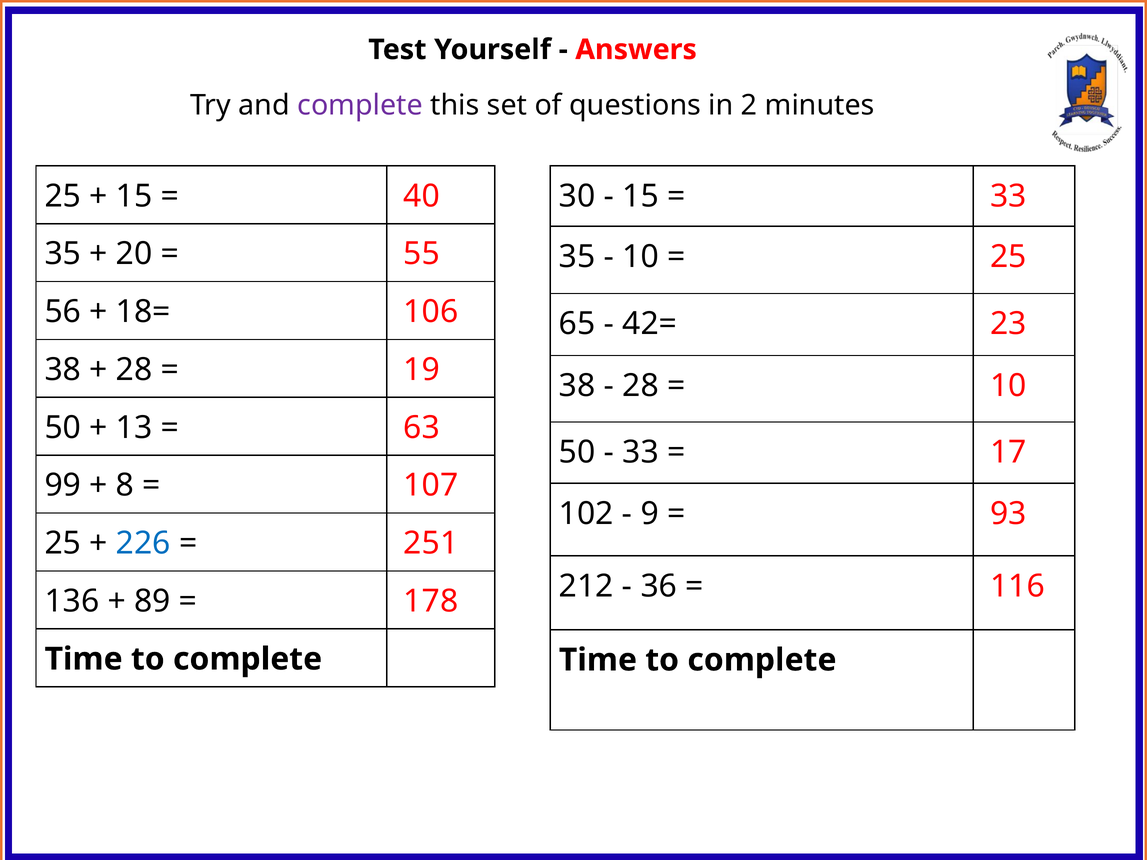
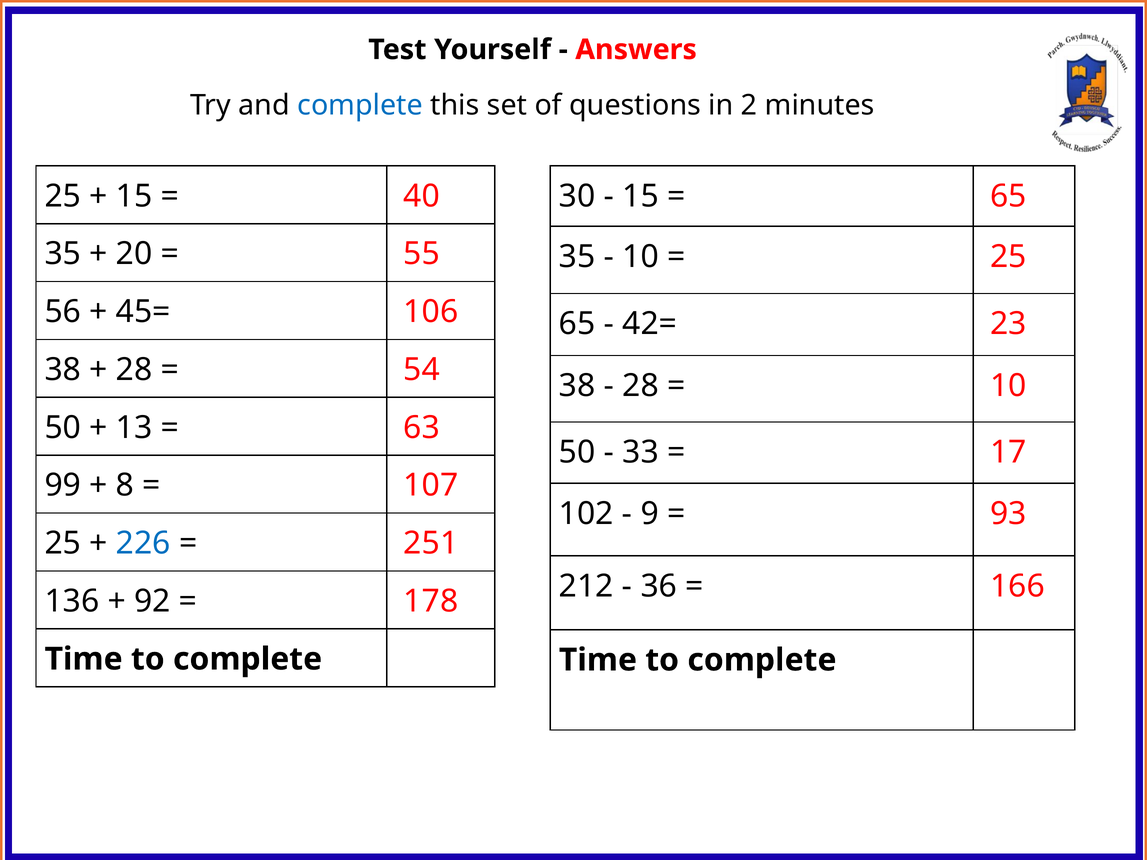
complete at (360, 105) colour: purple -> blue
33 at (1008, 196): 33 -> 65
18=: 18= -> 45=
19: 19 -> 54
116: 116 -> 166
89: 89 -> 92
